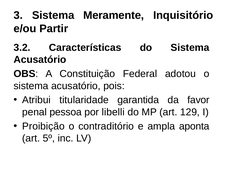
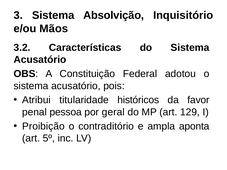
Meramente: Meramente -> Absolvição
Partir: Partir -> Mãos
garantida: garantida -> históricos
libelli: libelli -> geral
